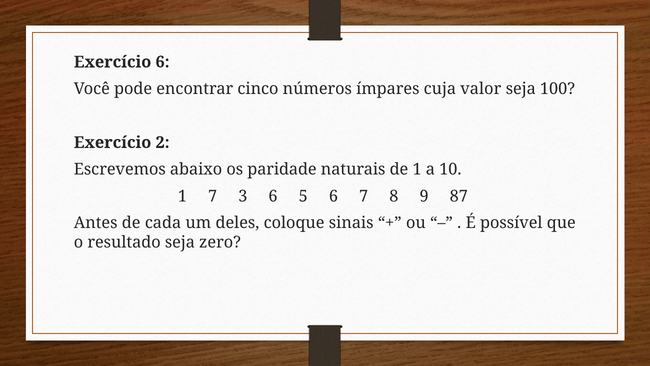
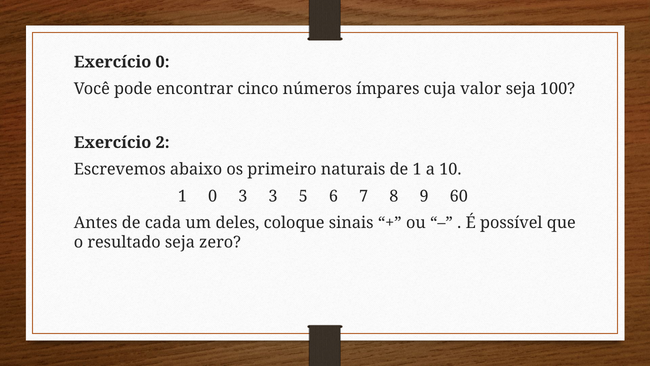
Exercício 6: 6 -> 0
paridade: paridade -> primeiro
1 7: 7 -> 0
3 6: 6 -> 3
87: 87 -> 60
